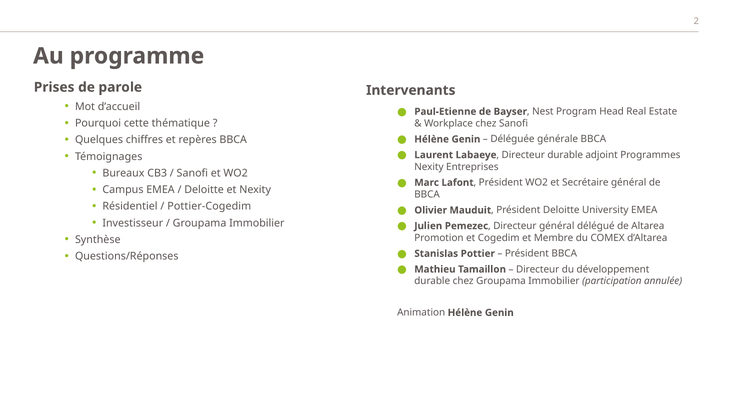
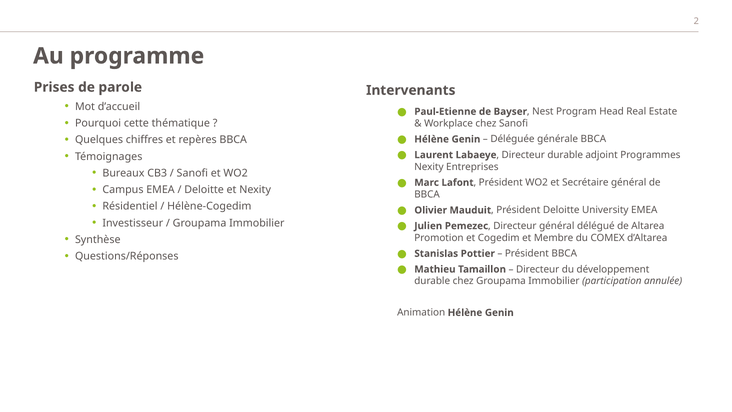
Pottier-Cogedim: Pottier-Cogedim -> Hélène-Cogedim
